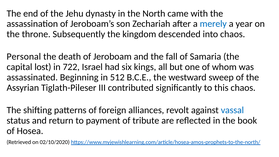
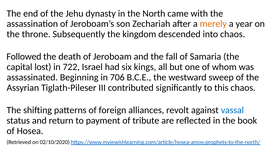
merely colour: blue -> orange
Personal: Personal -> Followed
512: 512 -> 706
